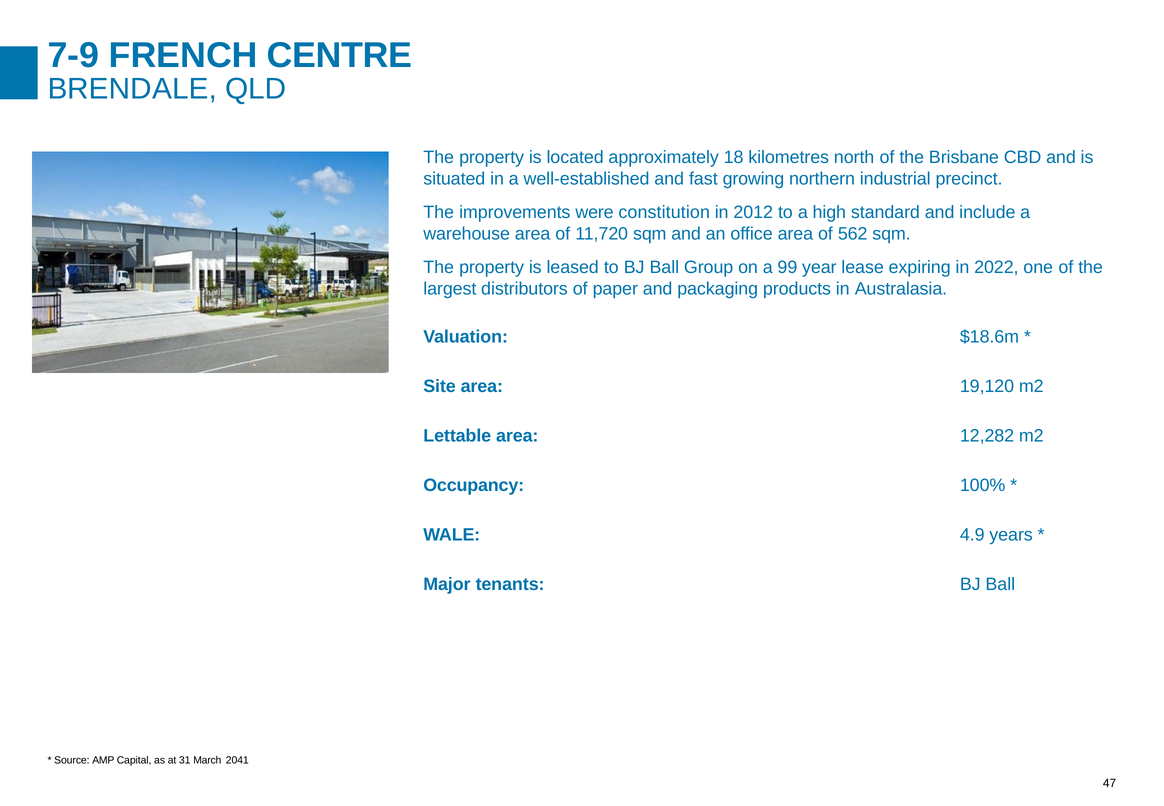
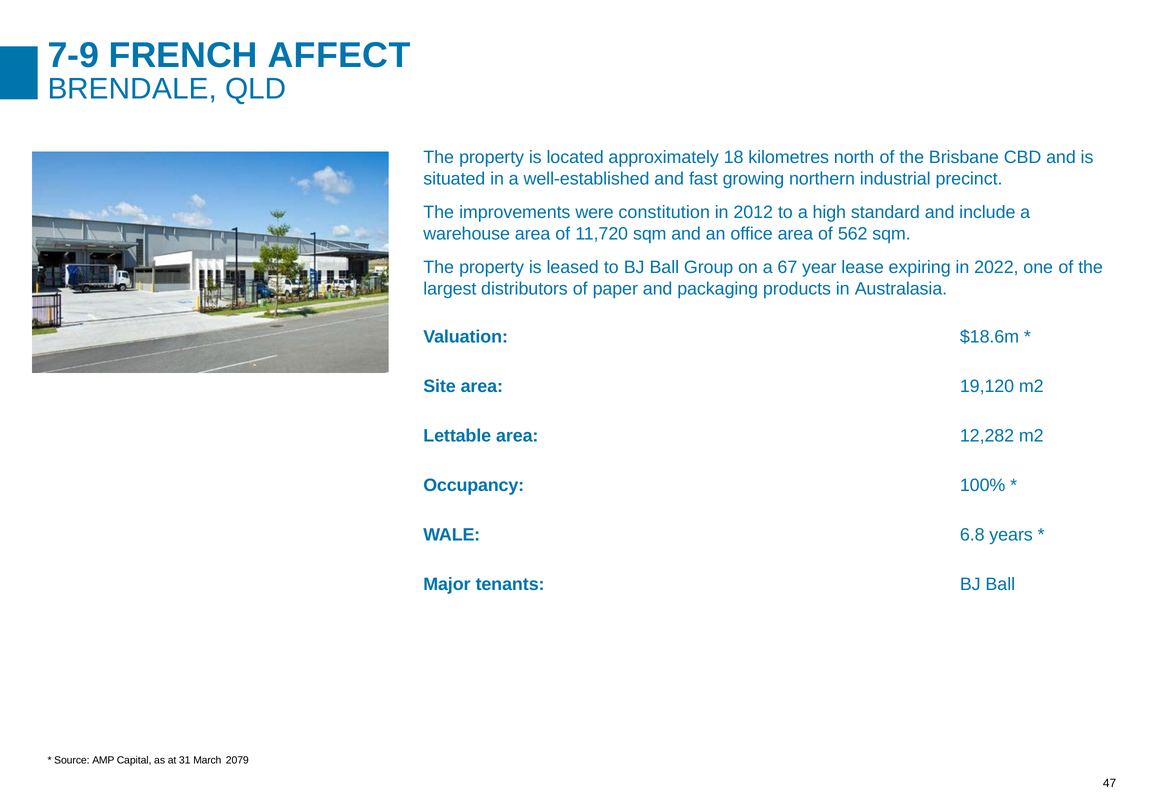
CENTRE: CENTRE -> AFFECT
99: 99 -> 67
4.9: 4.9 -> 6.8
2041: 2041 -> 2079
